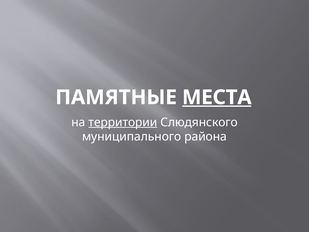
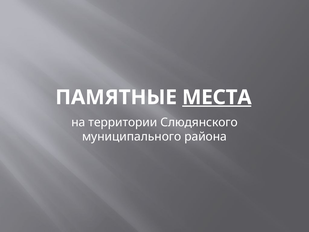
территории underline: present -> none
